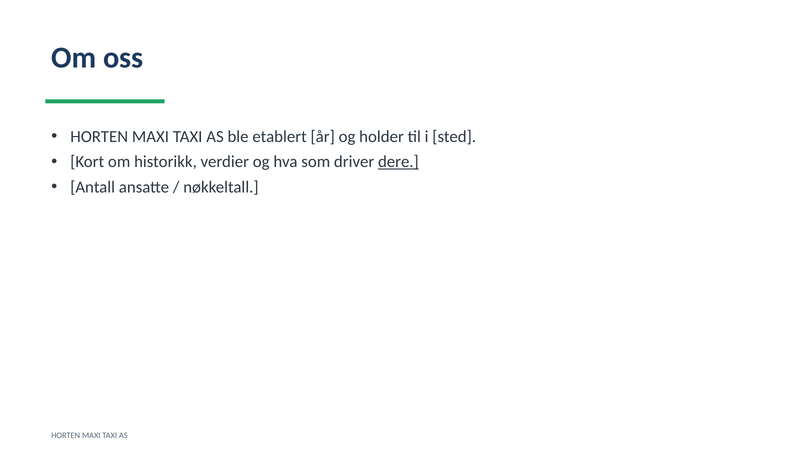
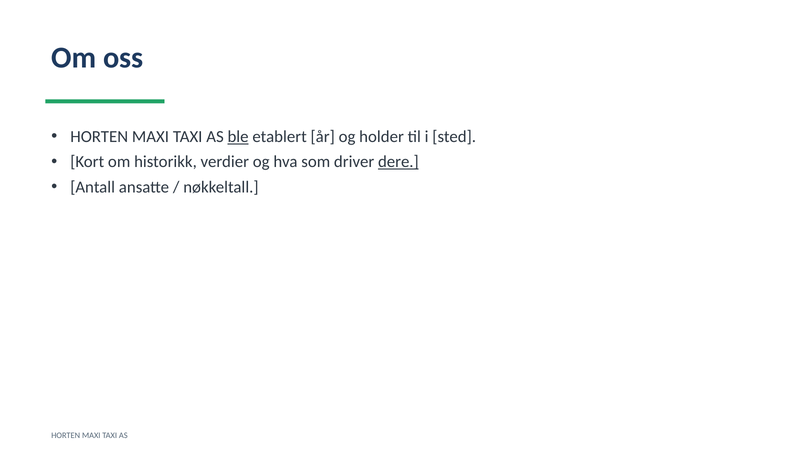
ble underline: none -> present
